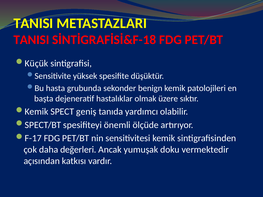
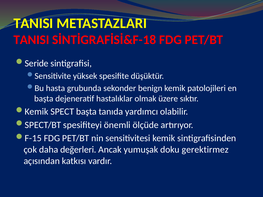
Küçük: Küçük -> Seride
SPECT geniş: geniş -> başta
F-17: F-17 -> F-15
vermektedir: vermektedir -> gerektirmez
